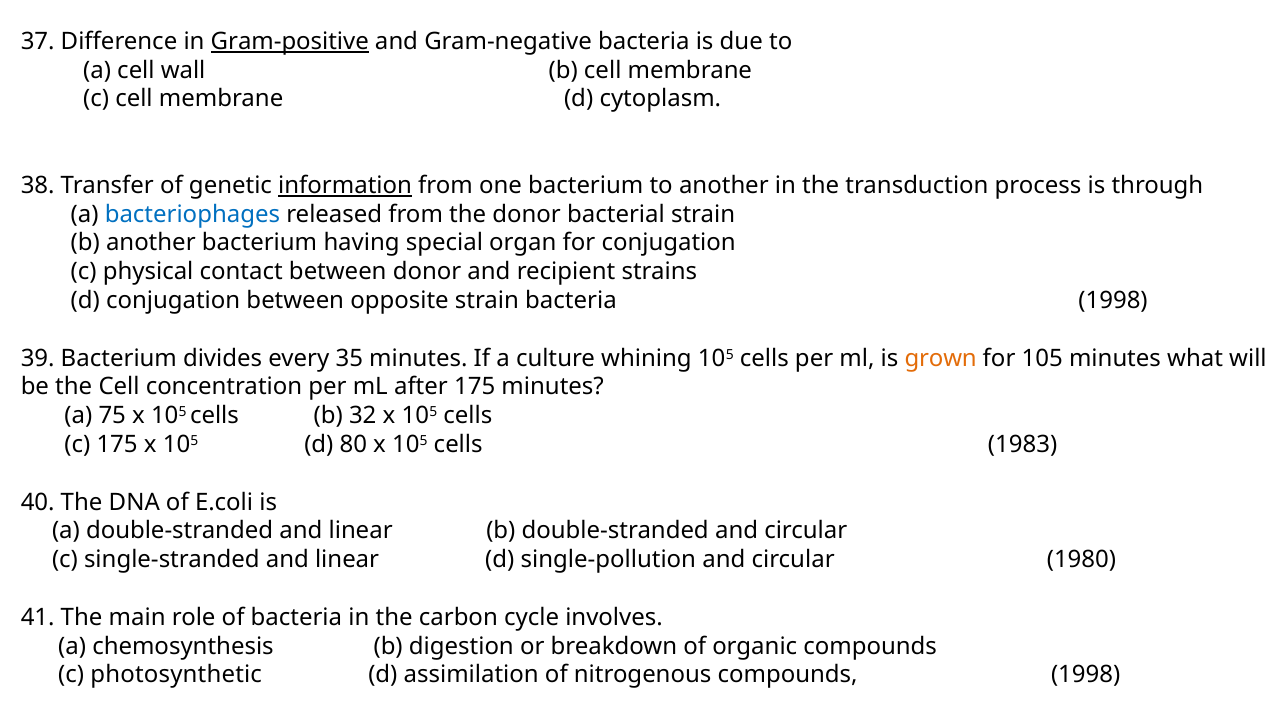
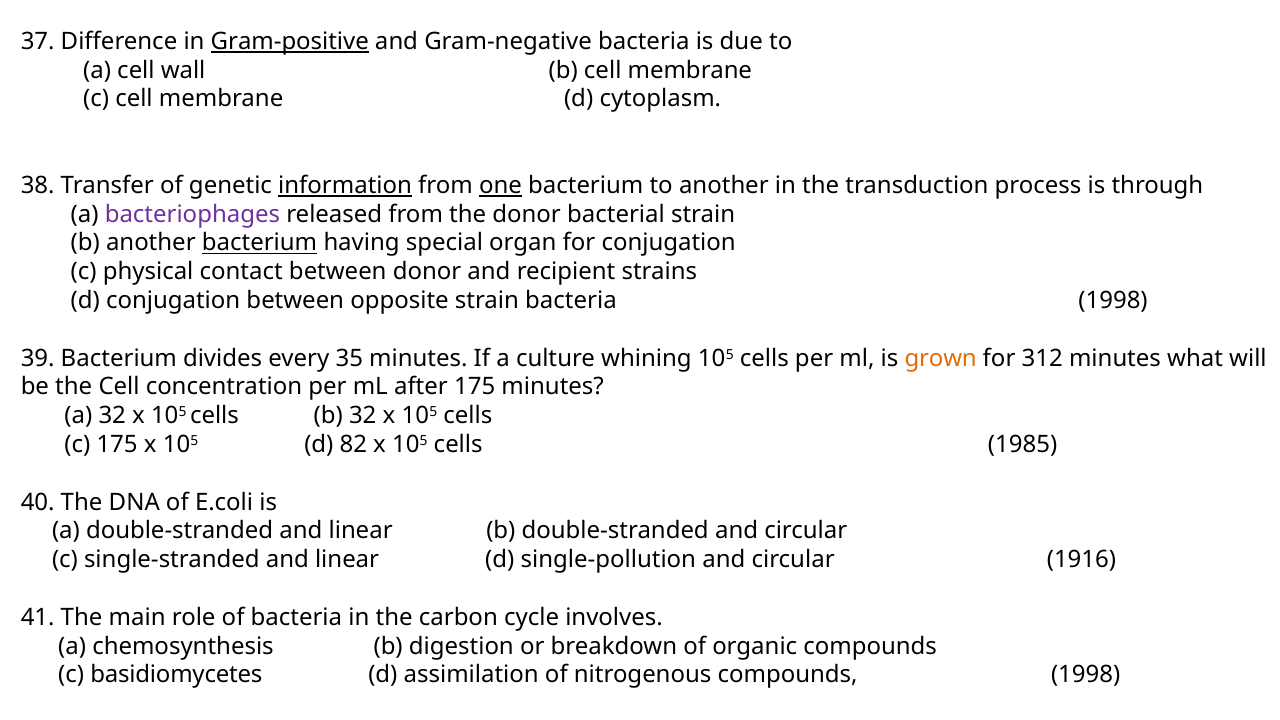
one underline: none -> present
bacteriophages colour: blue -> purple
bacterium at (260, 243) underline: none -> present
for 105: 105 -> 312
a 75: 75 -> 32
80: 80 -> 82
1983: 1983 -> 1985
1980: 1980 -> 1916
photosynthetic: photosynthetic -> basidiomycetes
